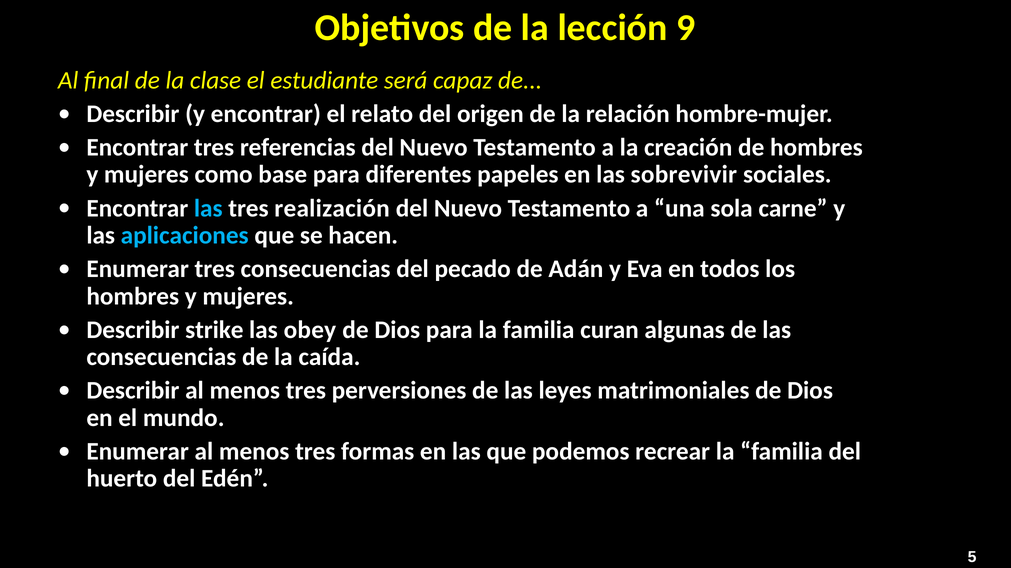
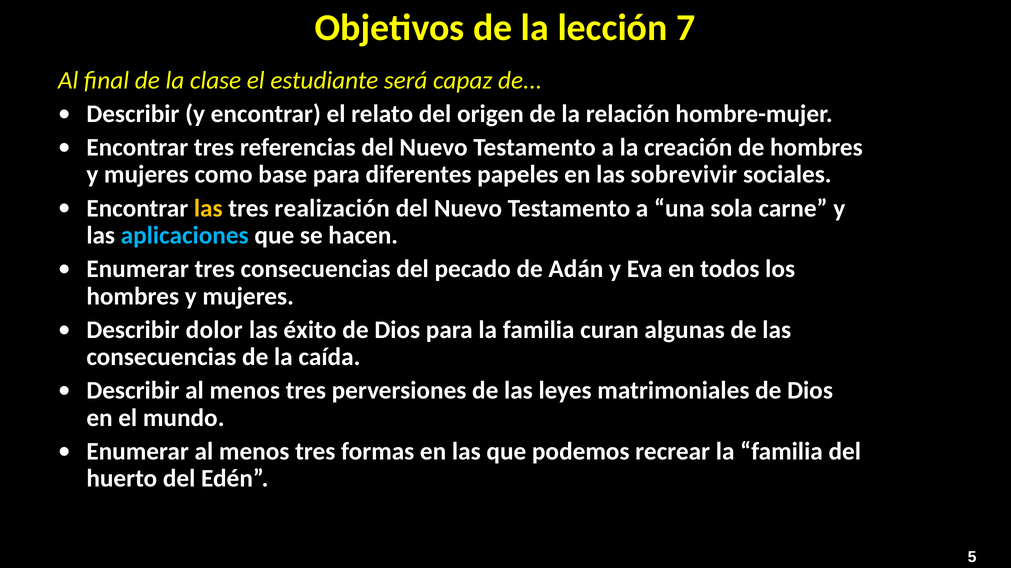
9: 9 -> 7
las at (208, 208) colour: light blue -> yellow
strike: strike -> dolor
obey: obey -> éxito
